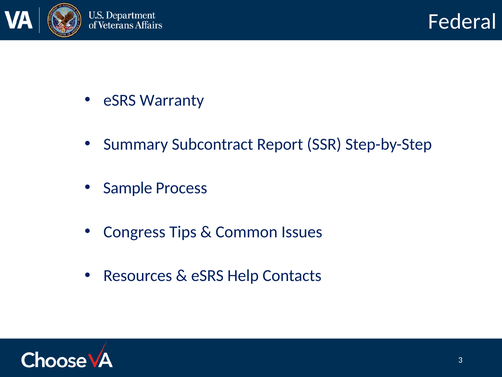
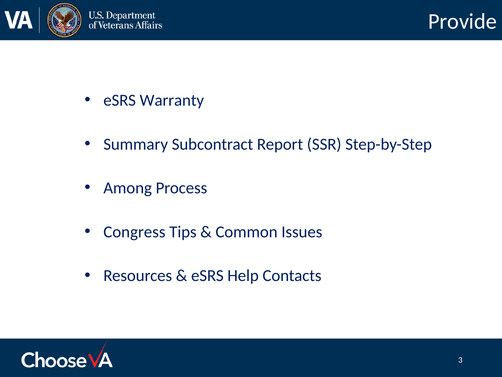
Federal: Federal -> Provide
Sample: Sample -> Among
